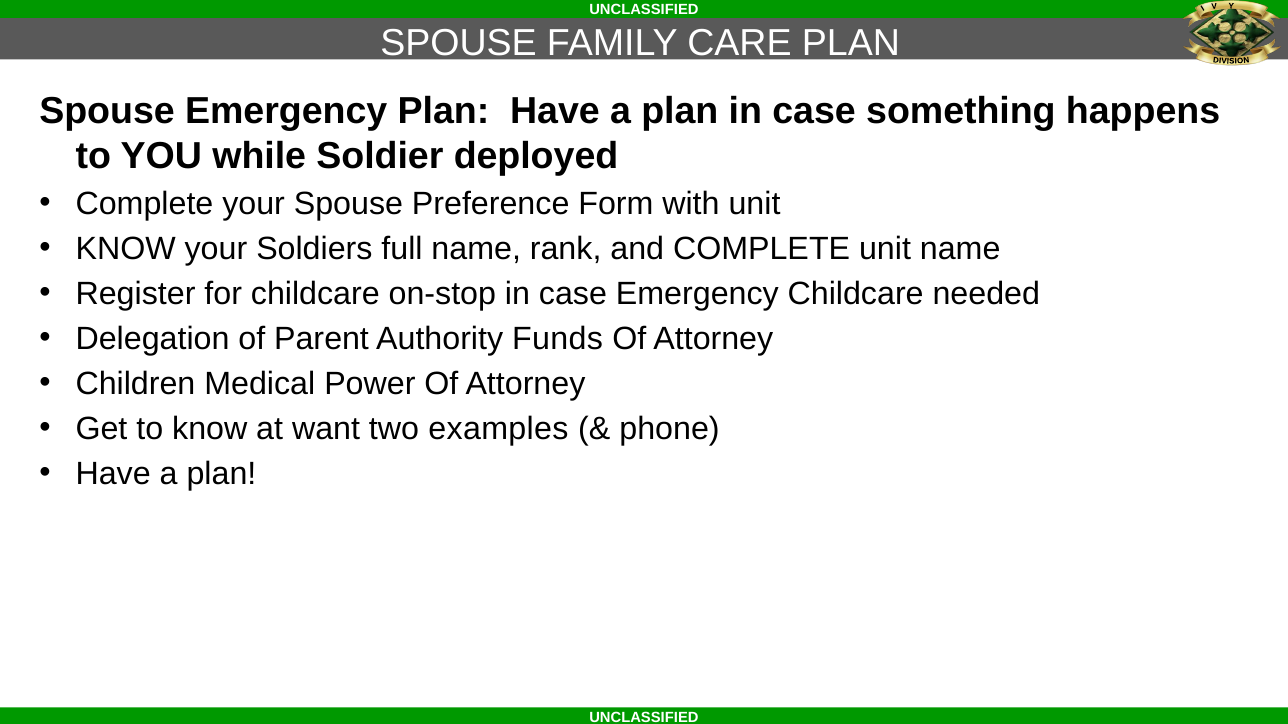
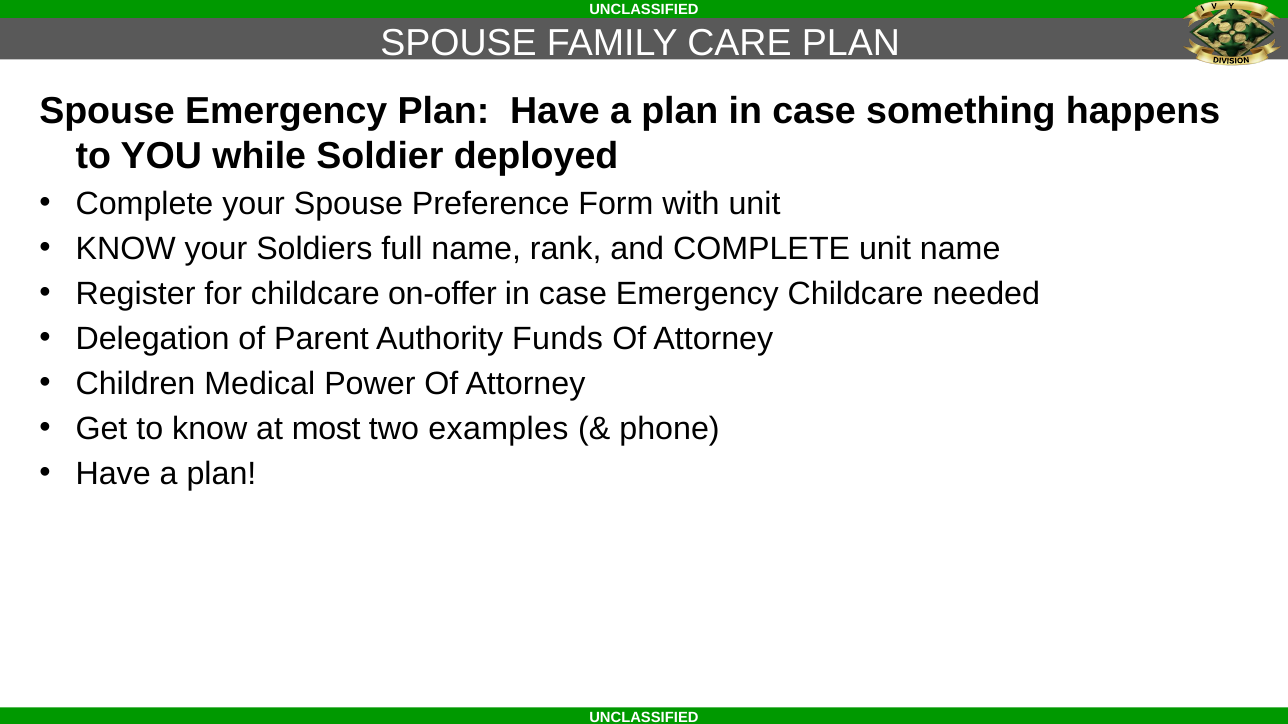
on-stop: on-stop -> on-offer
want: want -> most
